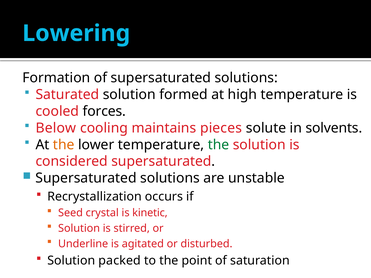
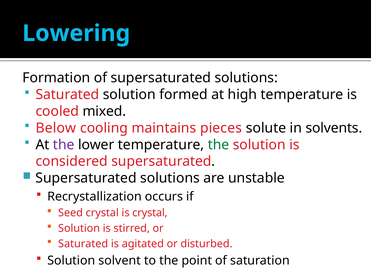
forces: forces -> mixed
the at (64, 145) colour: orange -> purple
is kinetic: kinetic -> crystal
Underline at (83, 244): Underline -> Saturated
packed: packed -> solvent
